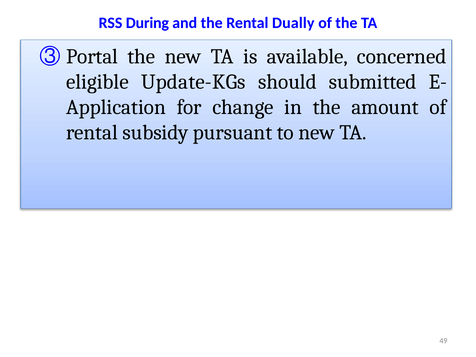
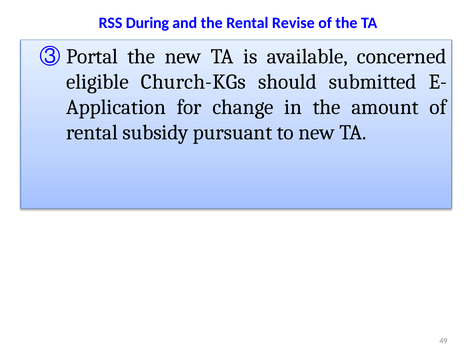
Dually: Dually -> Revise
Update-KGs: Update-KGs -> Church-KGs
